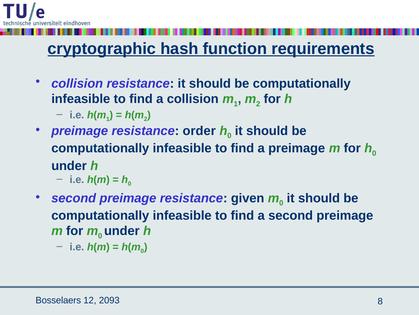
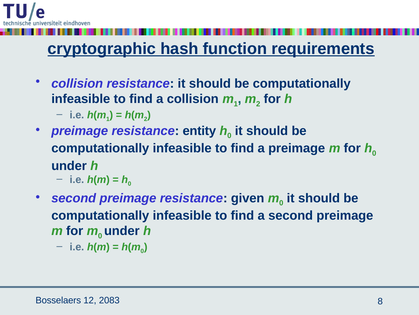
order: order -> entity
2093: 2093 -> 2083
